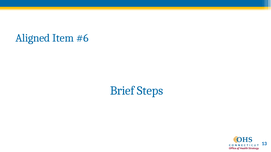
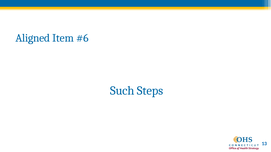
Brief: Brief -> Such
